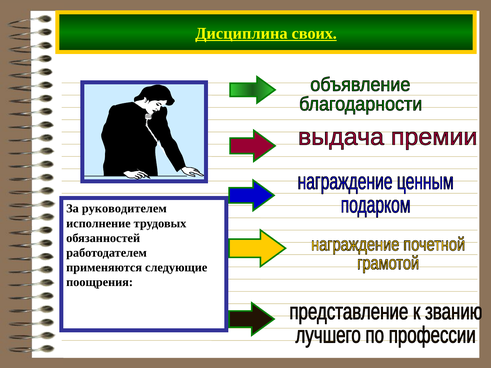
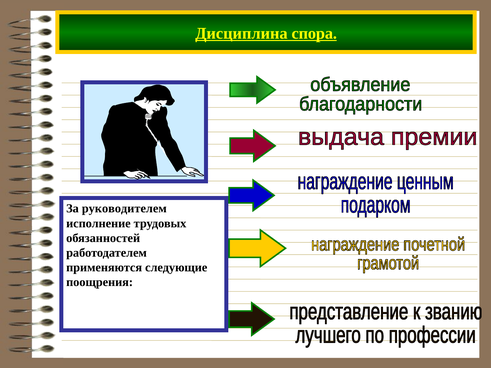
своих: своих -> спора
